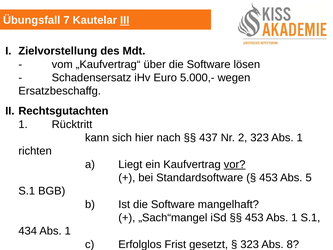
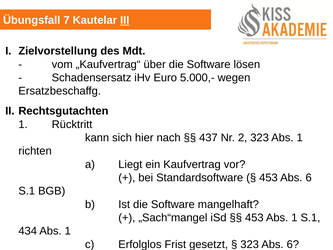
vor underline: present -> none
453 Abs 5: 5 -> 6
323 Abs 8: 8 -> 6
